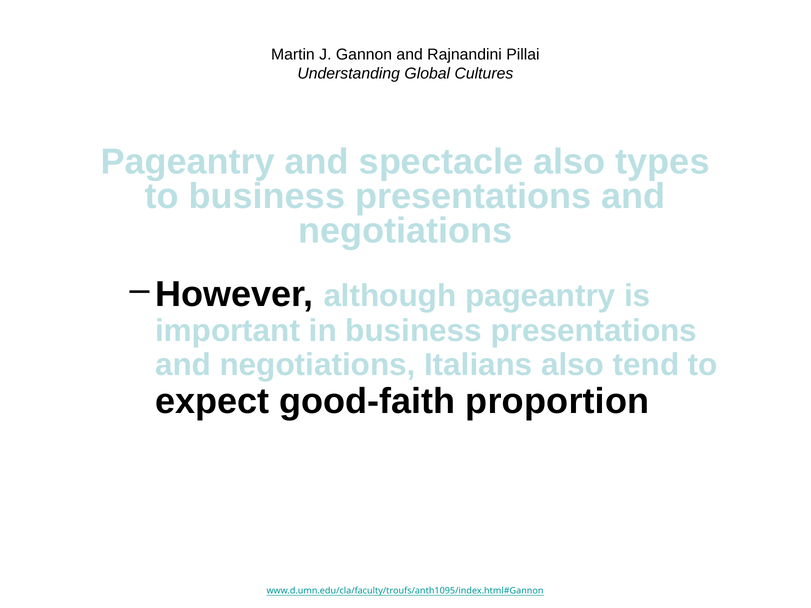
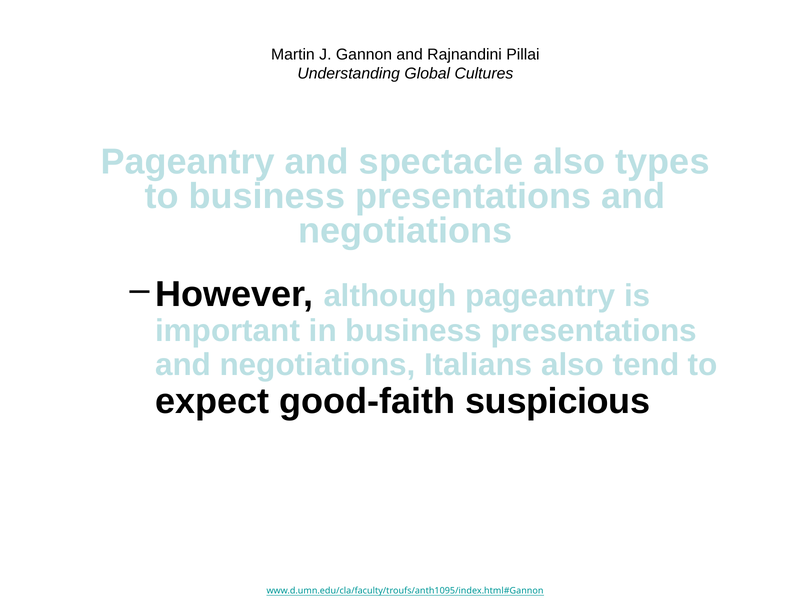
proportion: proportion -> suspicious
